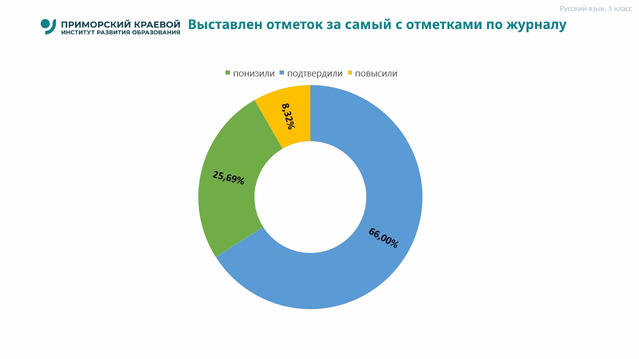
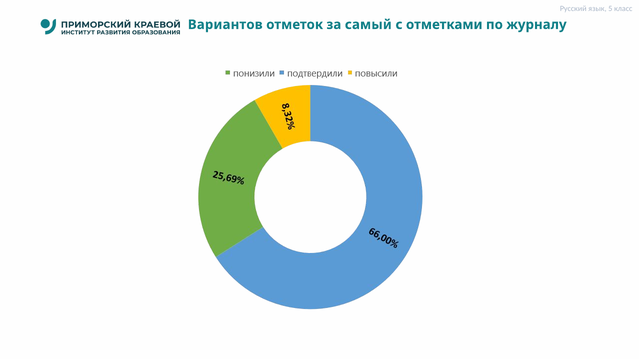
Выставлен: Выставлен -> Вариантов
